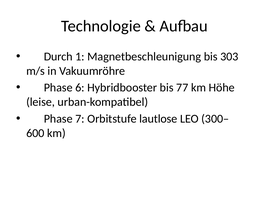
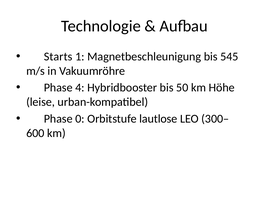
Durch: Durch -> Starts
303: 303 -> 545
6: 6 -> 4
77: 77 -> 50
7: 7 -> 0
